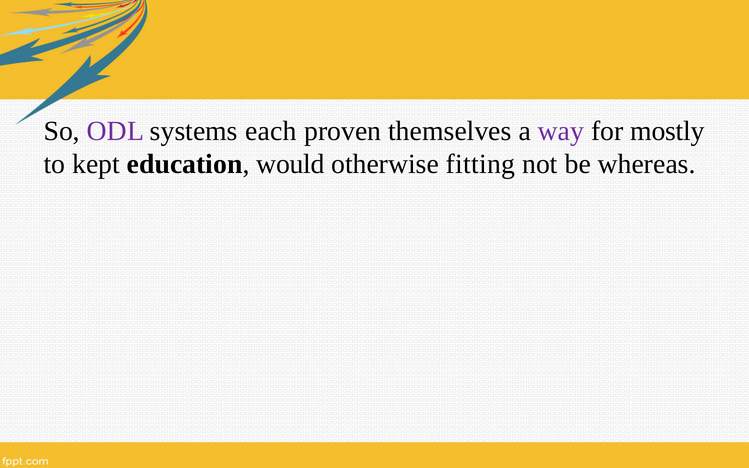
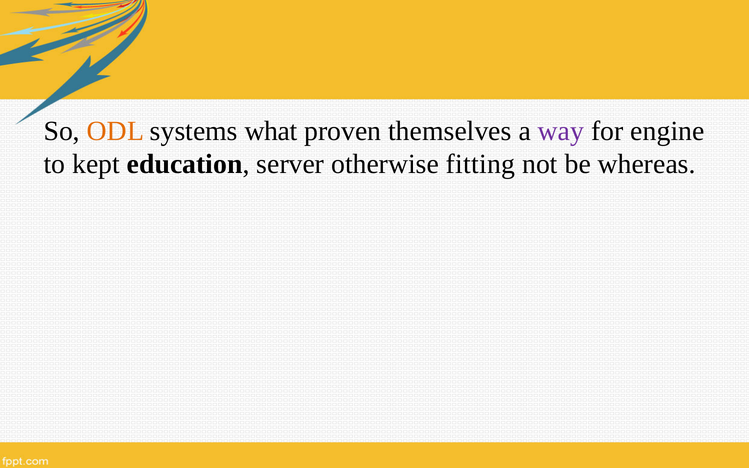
ODL colour: purple -> orange
each: each -> what
mostly: mostly -> engine
would: would -> server
